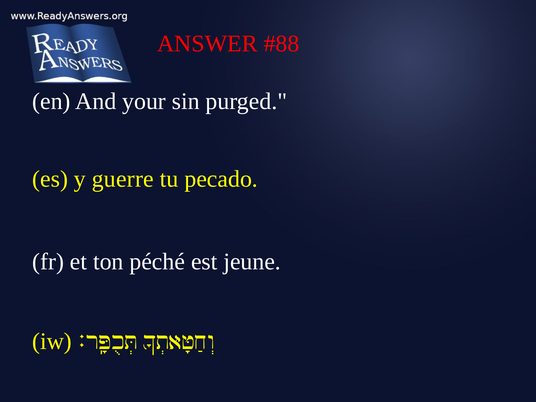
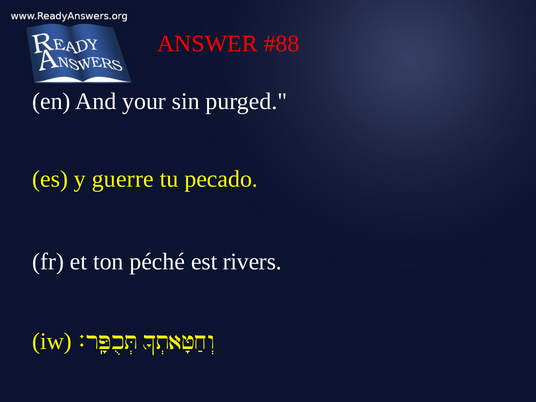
jeune: jeune -> rivers
